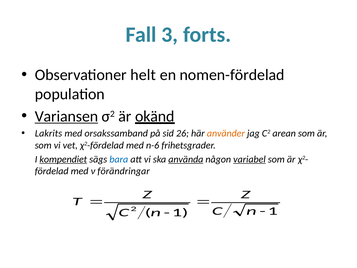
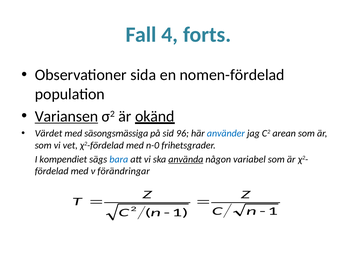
3: 3 -> 4
helt: helt -> sida
Lakrits: Lakrits -> Värdet
orsakssamband: orsakssamband -> säsongsmässiga
26: 26 -> 96
använder colour: orange -> blue
n-6: n-6 -> n-0
kompendiet underline: present -> none
variabel underline: present -> none
